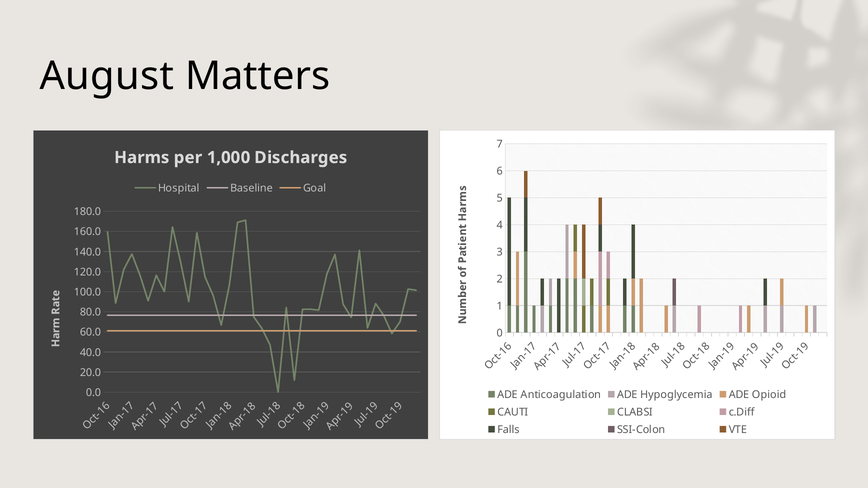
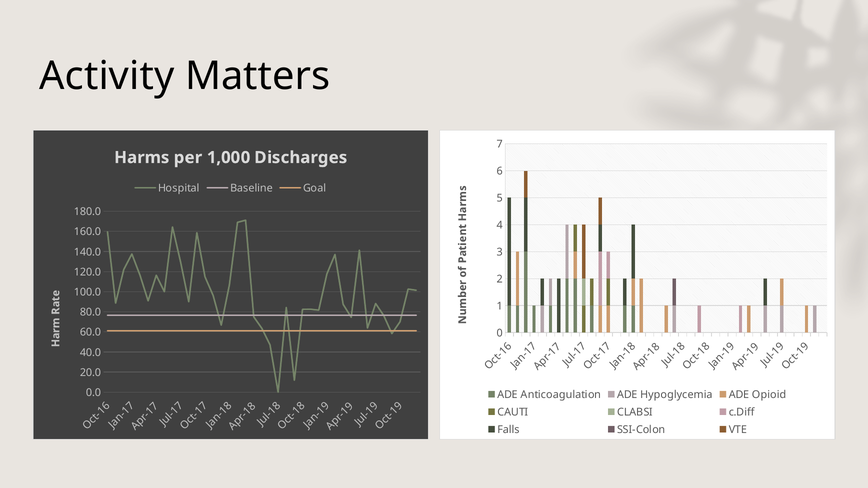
August: August -> Activity
